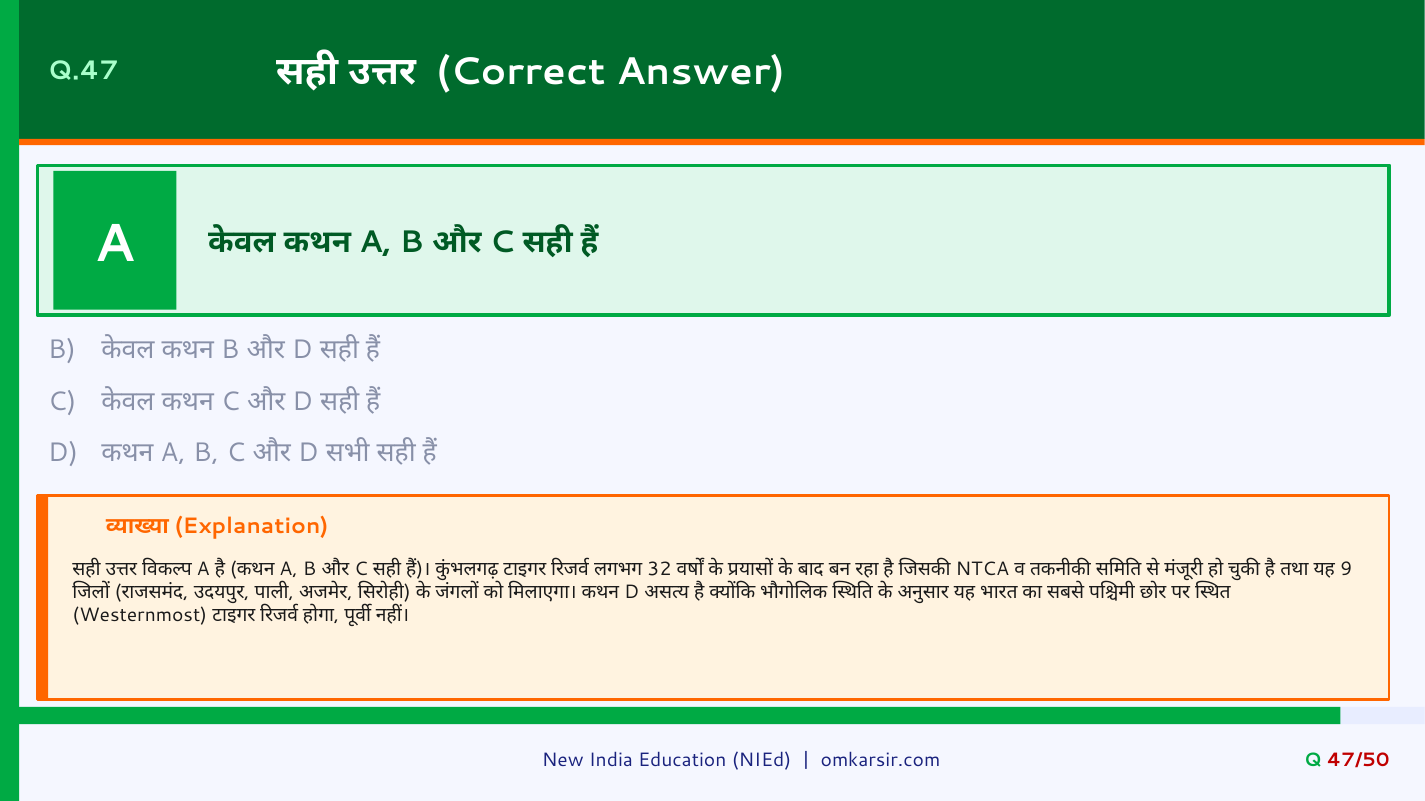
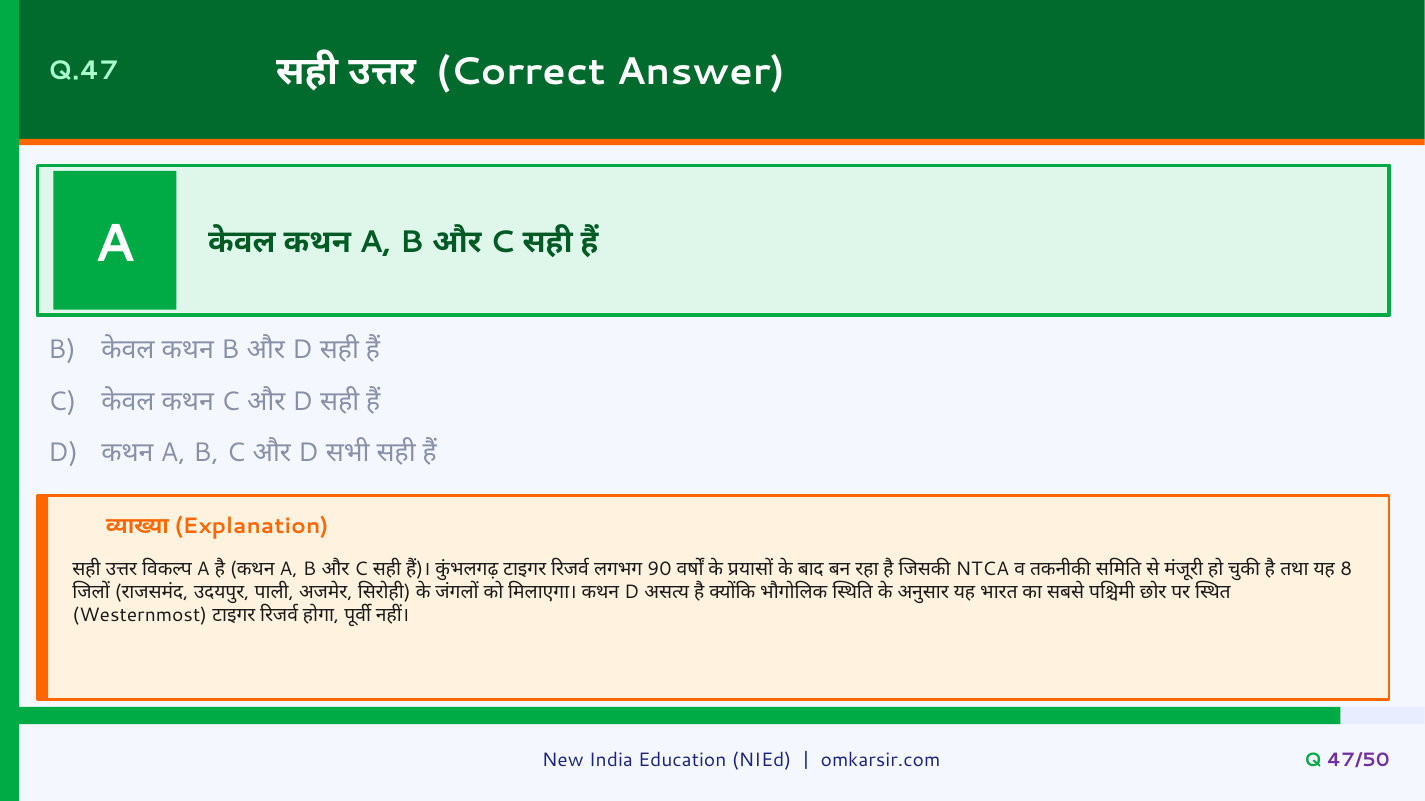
32: 32 -> 90
9: 9 -> 8
47/50 colour: red -> purple
